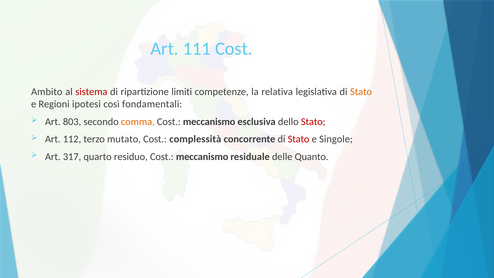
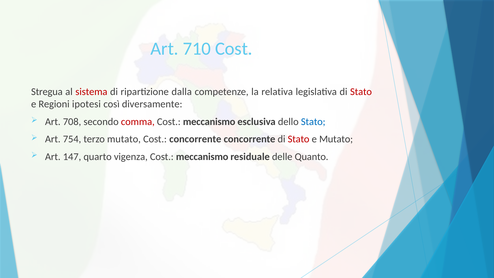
111: 111 -> 710
Ambito: Ambito -> Stregua
limiti: limiti -> dalla
Stato at (361, 92) colour: orange -> red
fondamentali: fondamentali -> diversamente
803: 803 -> 708
comma colour: orange -> red
Stato at (313, 122) colour: red -> blue
112: 112 -> 754
Cost complessità: complessità -> concorrente
e Singole: Singole -> Mutato
317: 317 -> 147
residuo: residuo -> vigenza
